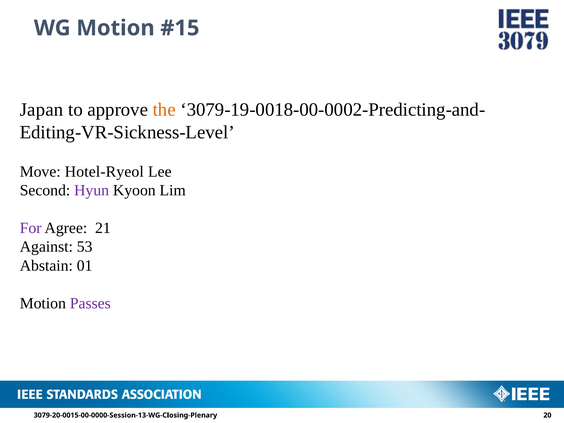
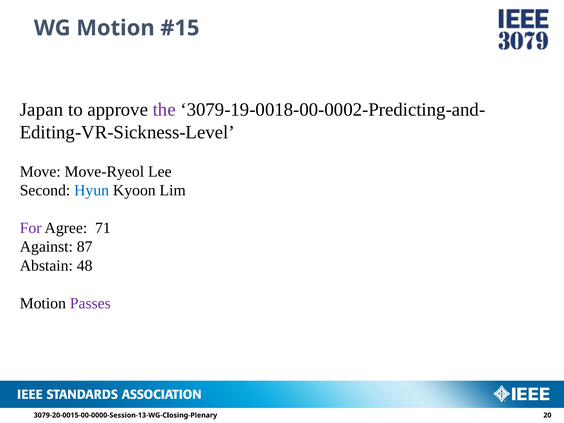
the colour: orange -> purple
Hotel-Ryeol: Hotel-Ryeol -> Move-Ryeol
Hyun colour: purple -> blue
21: 21 -> 71
53: 53 -> 87
01: 01 -> 48
